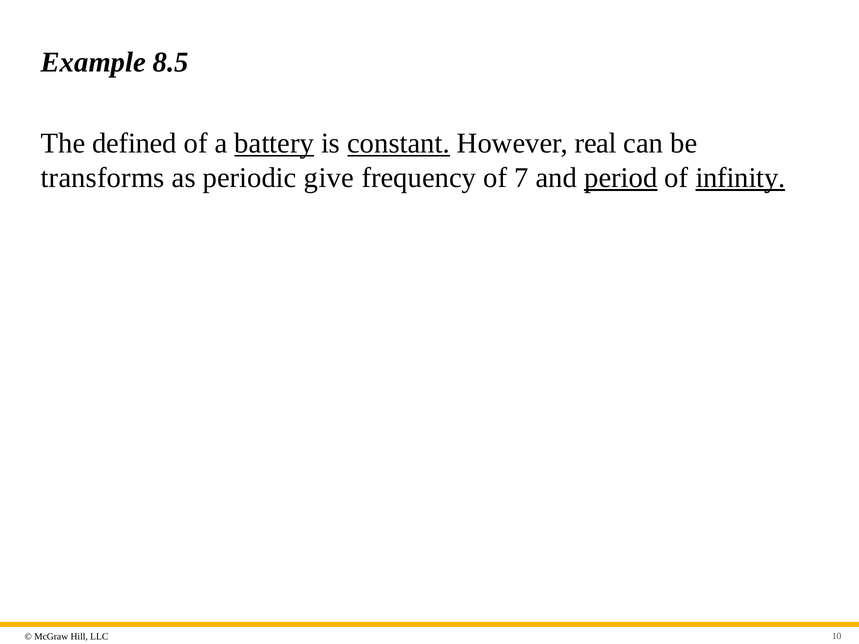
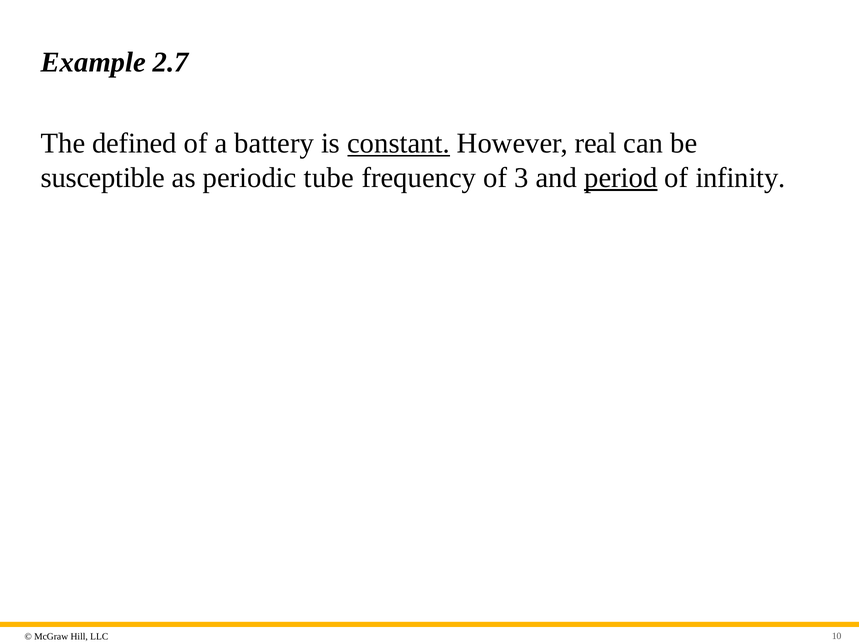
8.5: 8.5 -> 2.7
battery underline: present -> none
transforms: transforms -> susceptible
give: give -> tube
7: 7 -> 3
infinity underline: present -> none
